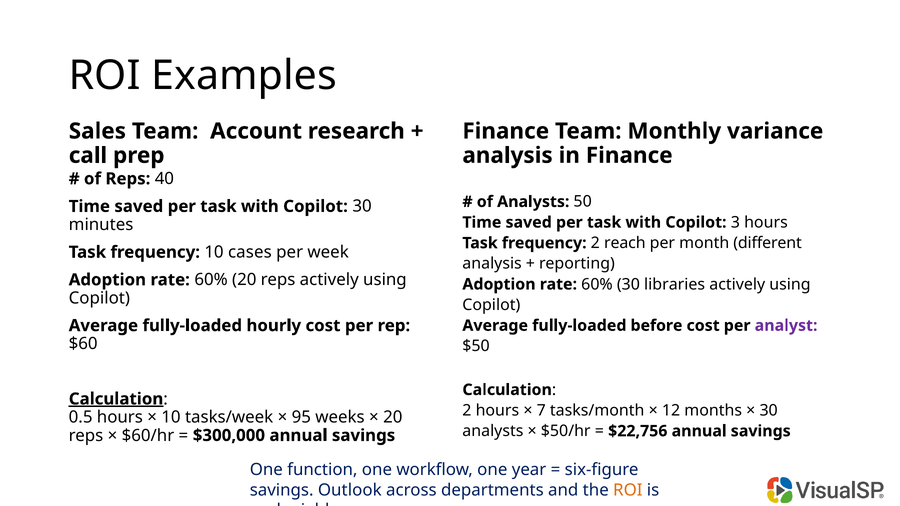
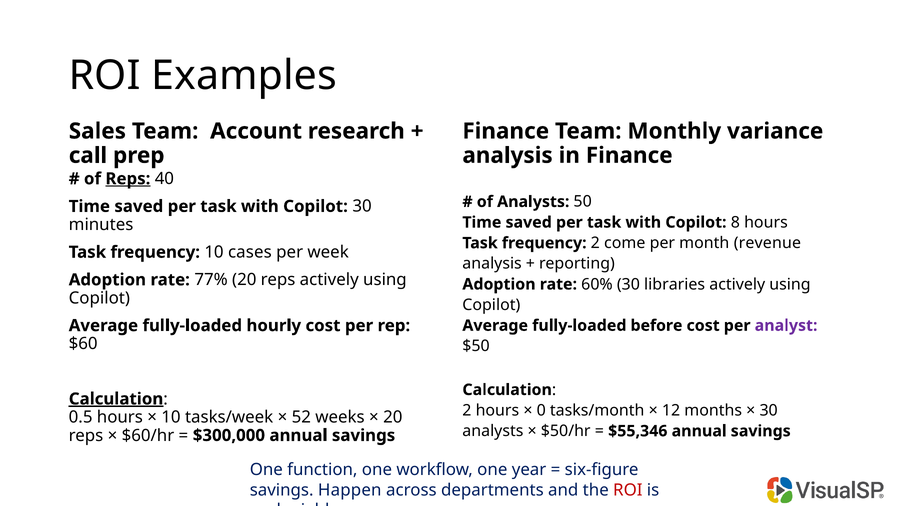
Reps at (128, 179) underline: none -> present
3: 3 -> 8
reach: reach -> come
different: different -> revenue
60% at (211, 280): 60% -> 77%
7: 7 -> 0
95: 95 -> 52
$22,756: $22,756 -> $55,346
Outlook: Outlook -> Happen
ROI at (628, 490) colour: orange -> red
